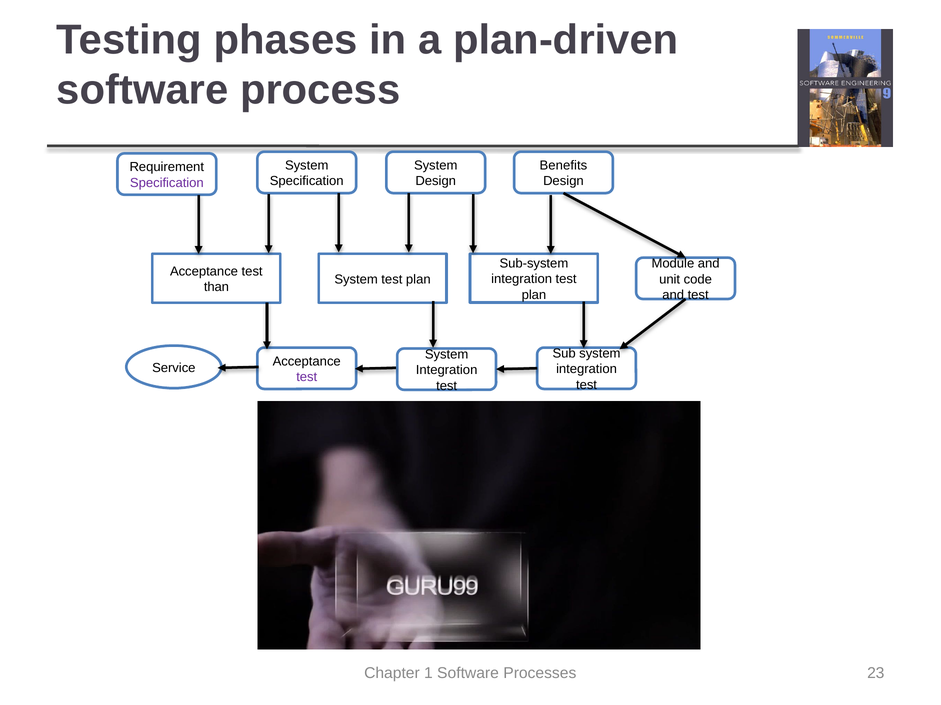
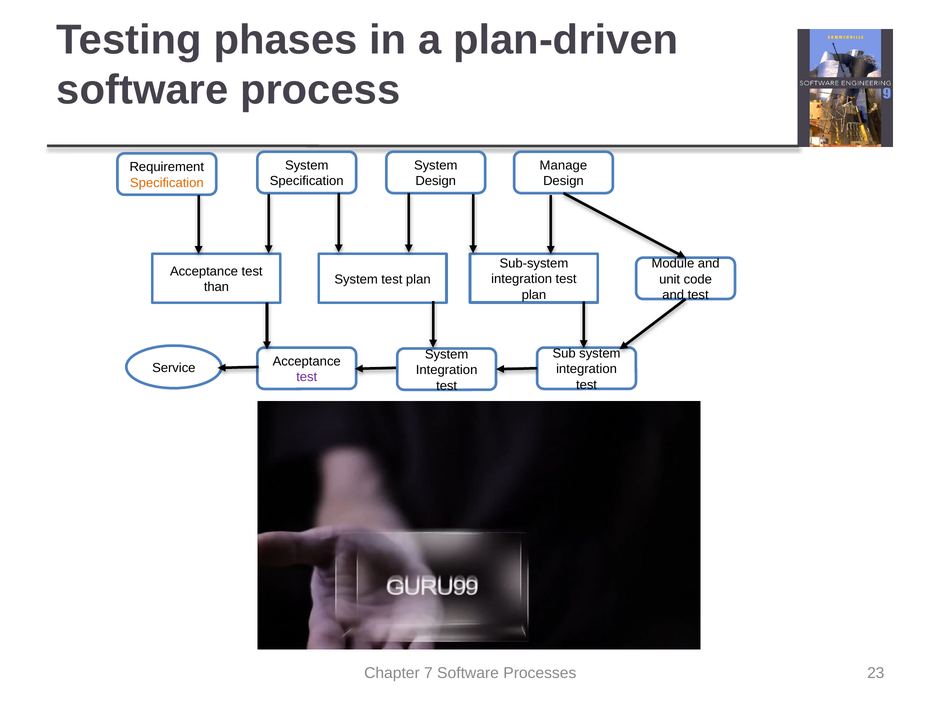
Benefits: Benefits -> Manage
Specification at (167, 183) colour: purple -> orange
1: 1 -> 7
